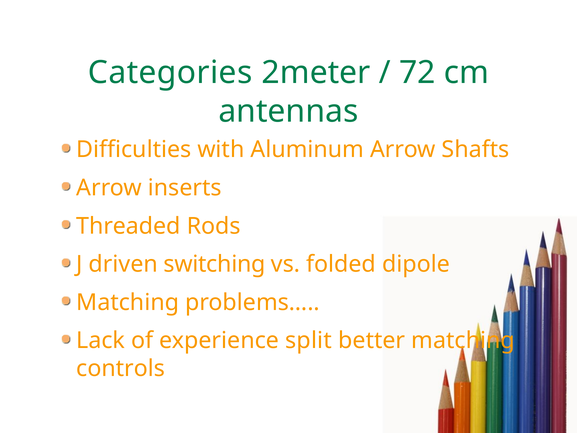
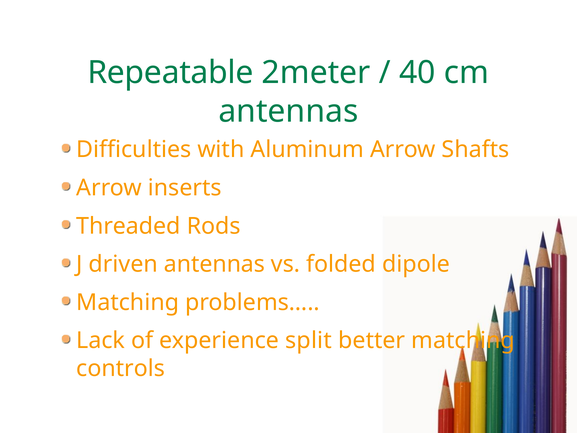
Categories: Categories -> Repeatable
72: 72 -> 40
driven switching: switching -> antennas
